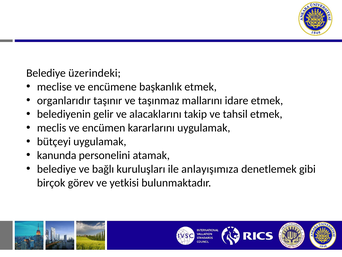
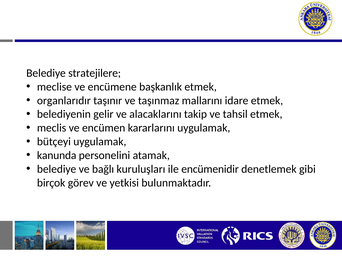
üzerindeki: üzerindeki -> stratejilere
anlayışımıza: anlayışımıza -> encümenidir
